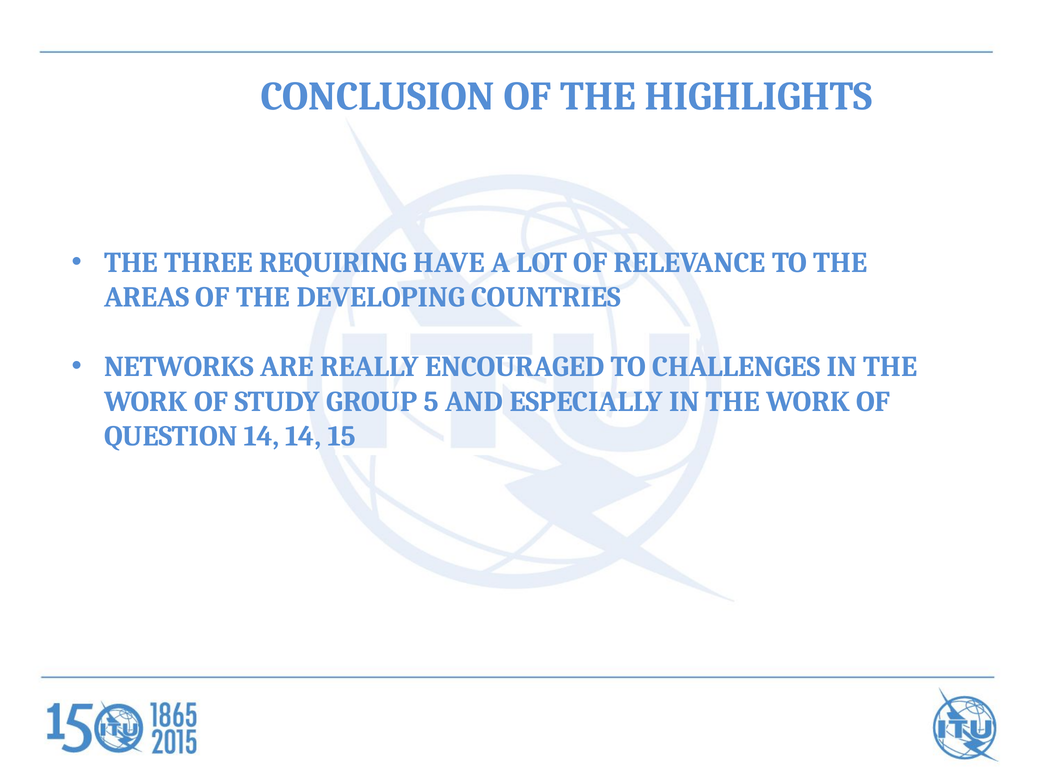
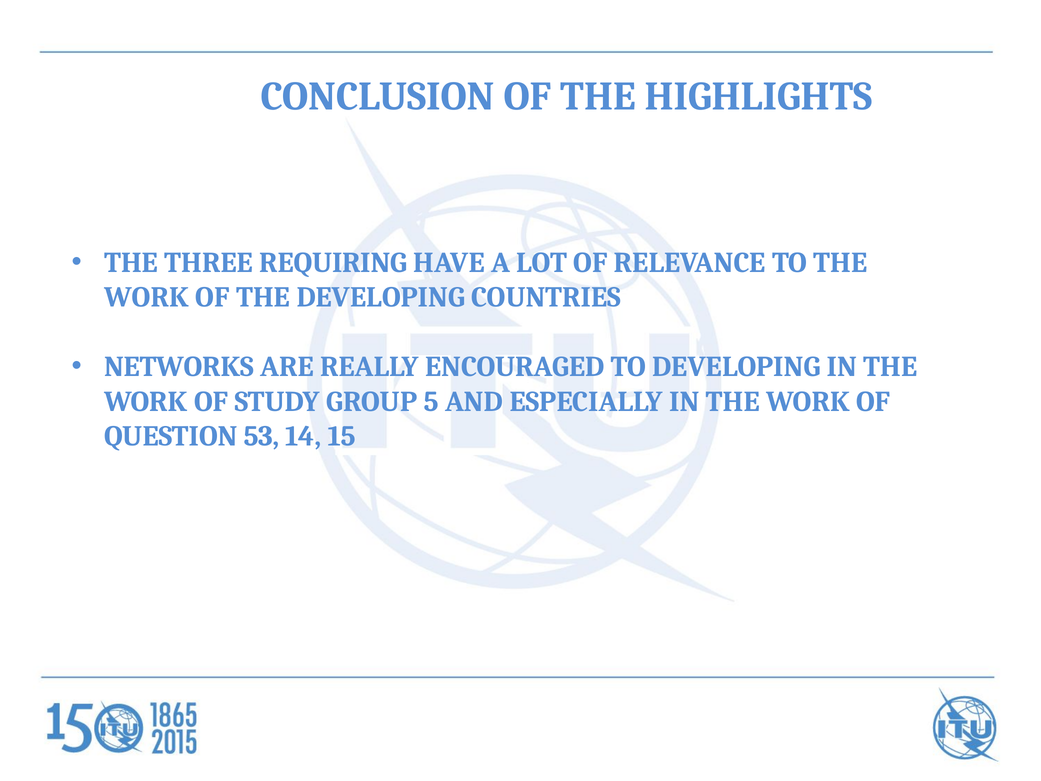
AREAS at (147, 297): AREAS -> WORK
TO CHALLENGES: CHALLENGES -> DEVELOPING
QUESTION 14: 14 -> 53
